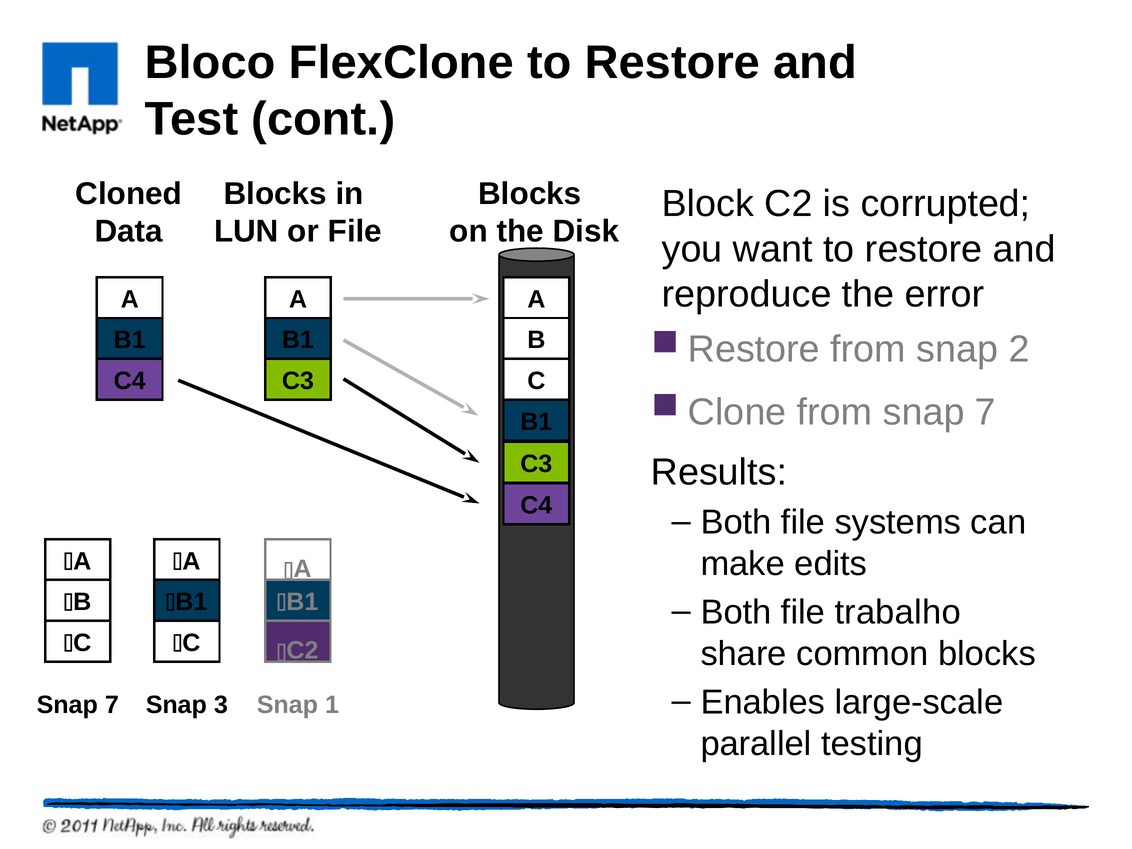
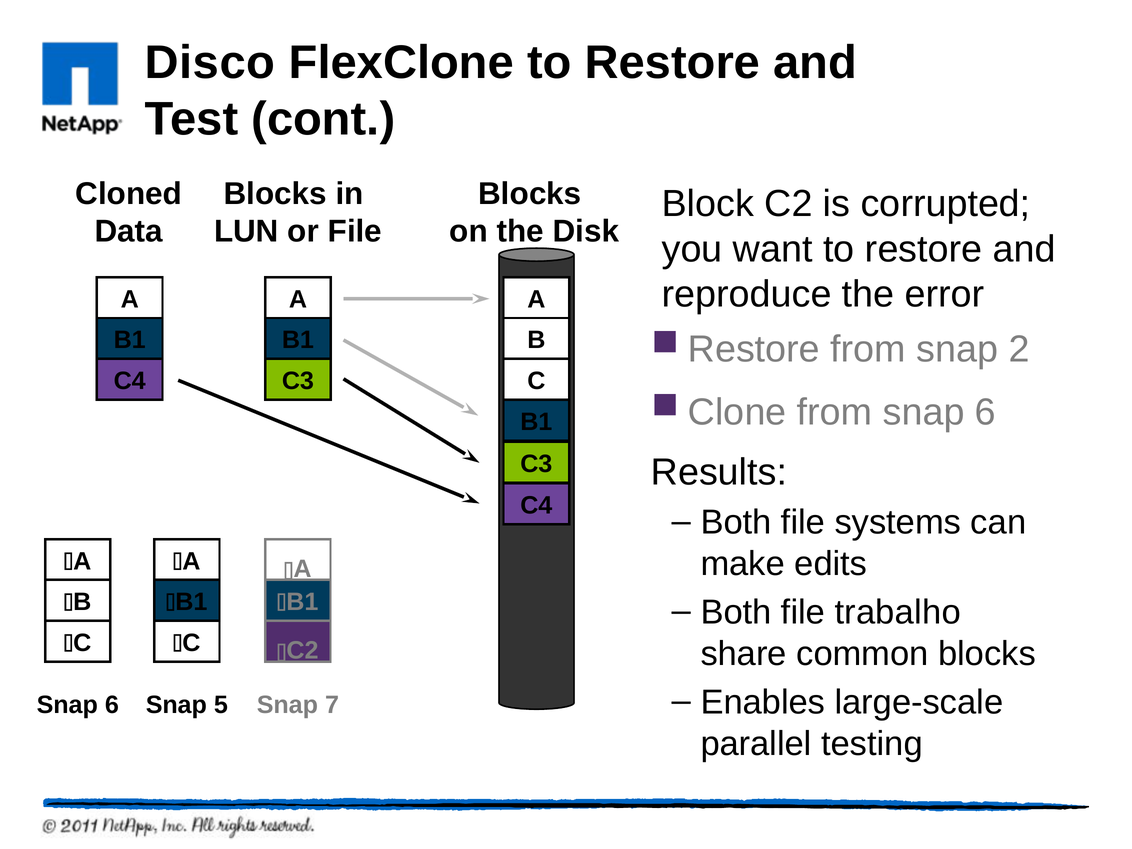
Bloco: Bloco -> Disco
from snap 7: 7 -> 6
7 at (112, 705): 7 -> 6
3: 3 -> 5
1: 1 -> 7
